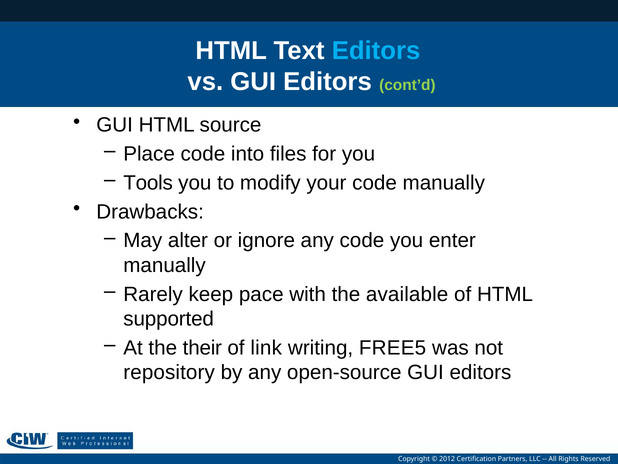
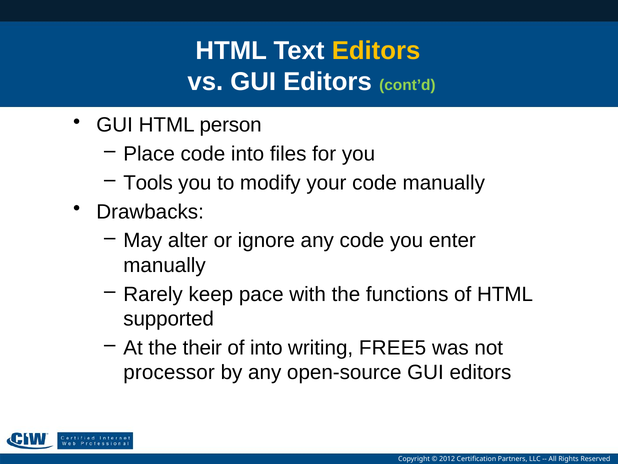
Editors at (376, 51) colour: light blue -> yellow
source: source -> person
available: available -> functions
of link: link -> into
repository: repository -> processor
